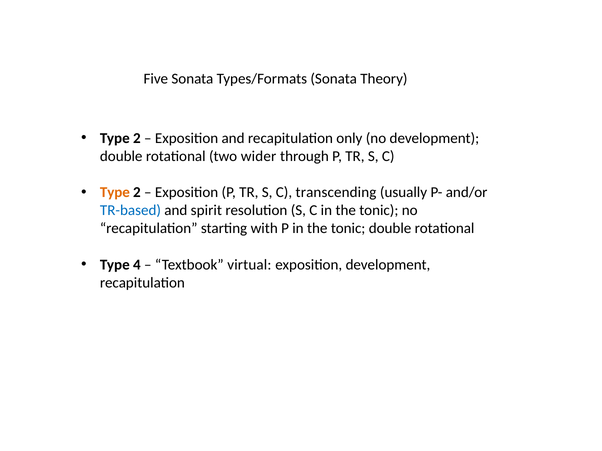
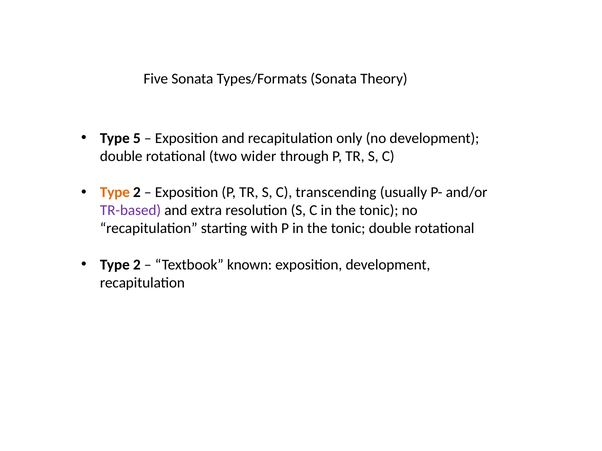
2 at (137, 138): 2 -> 5
TR-based colour: blue -> purple
spirit: spirit -> extra
4 at (137, 265): 4 -> 2
virtual: virtual -> known
